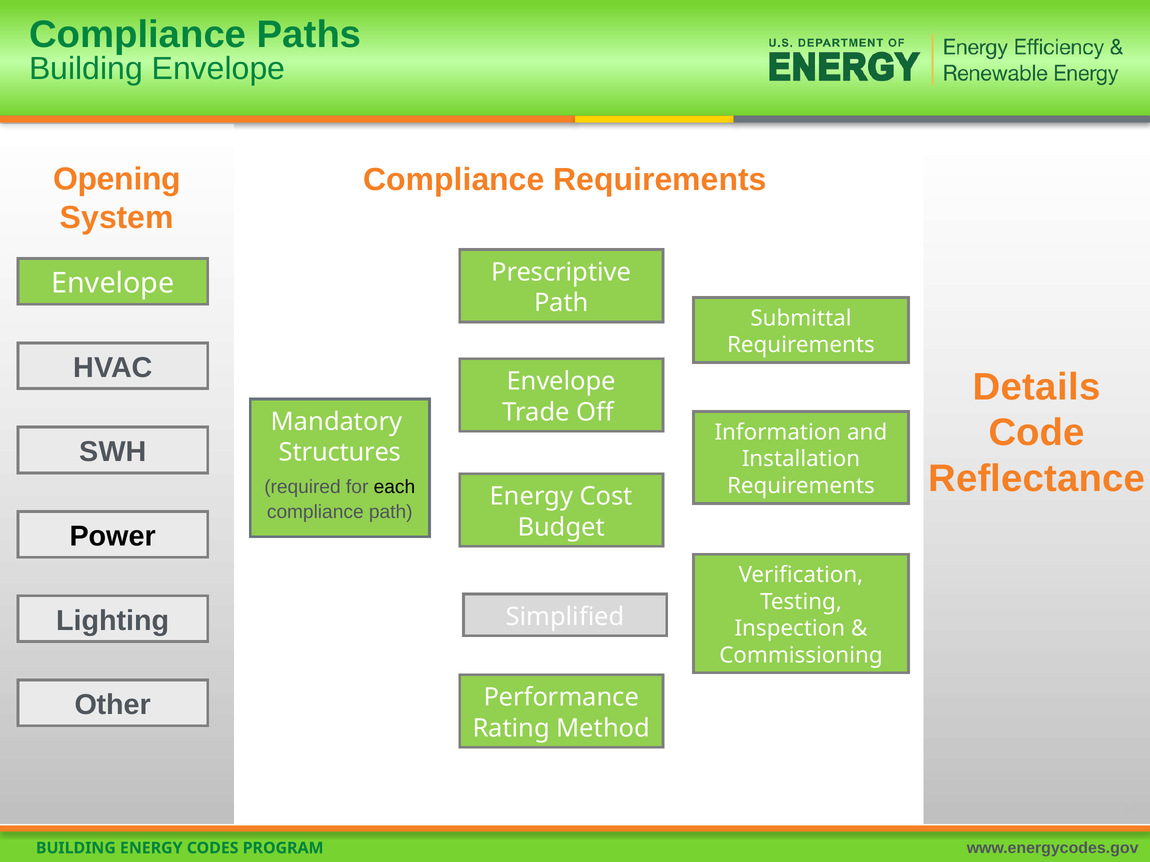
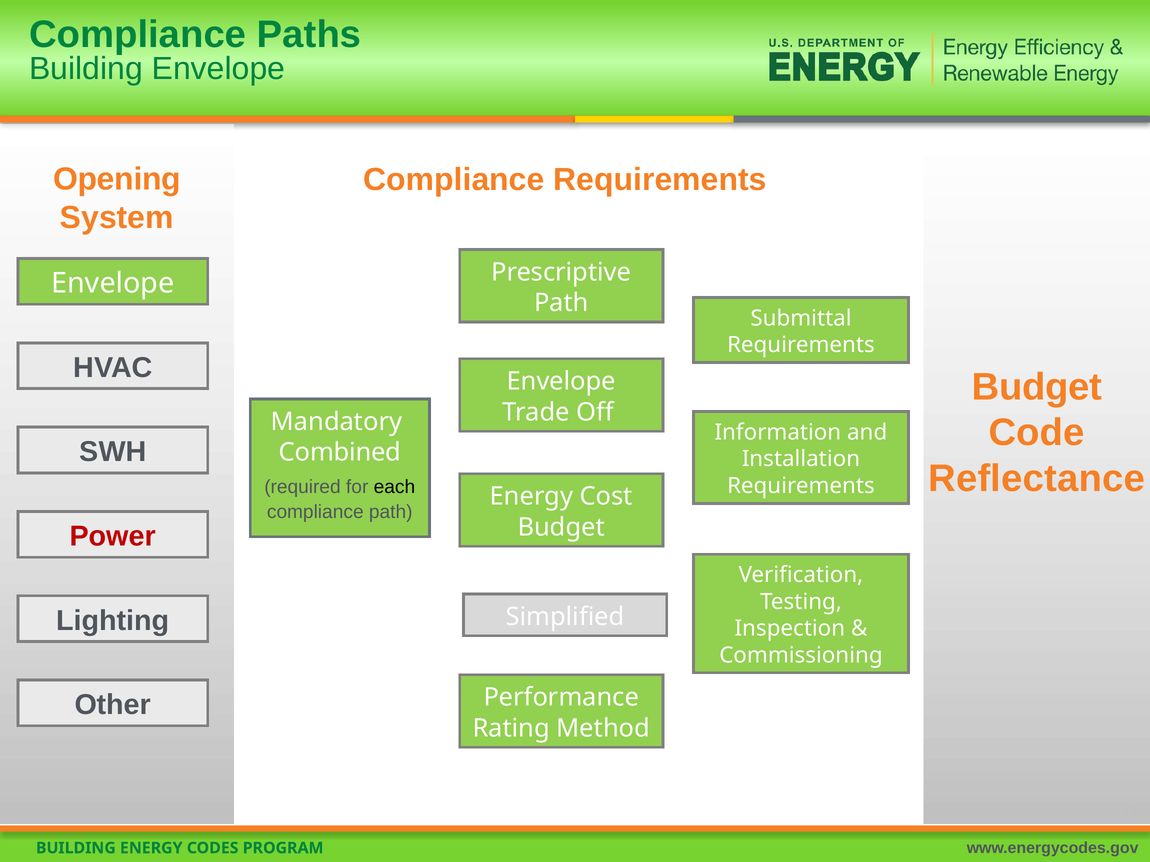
Details at (1036, 387): Details -> Budget
Structures: Structures -> Combined
Power colour: black -> red
